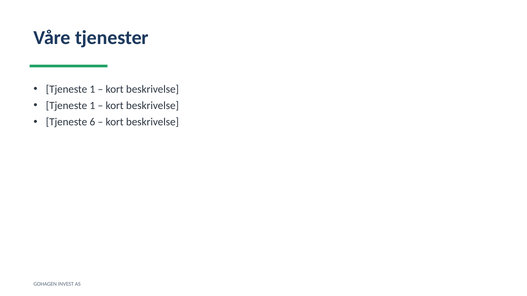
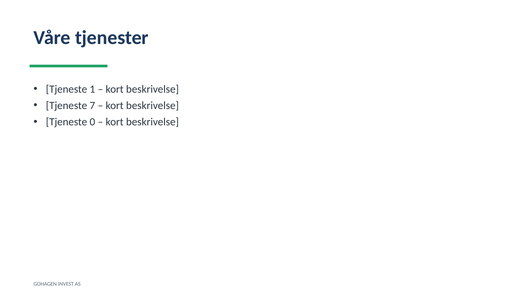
1 at (92, 106): 1 -> 7
6: 6 -> 0
